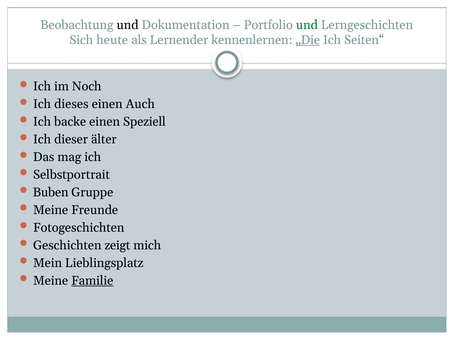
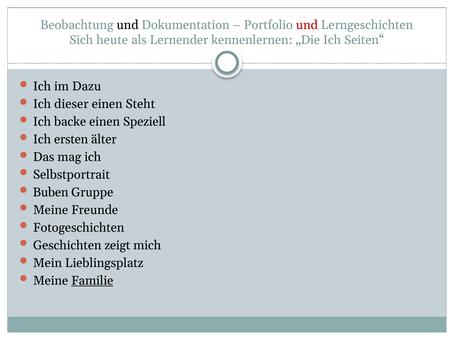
und at (307, 25) colour: green -> red
„Die underline: present -> none
Noch: Noch -> Dazu
dieses: dieses -> dieser
Auch: Auch -> Steht
dieser: dieser -> ersten
